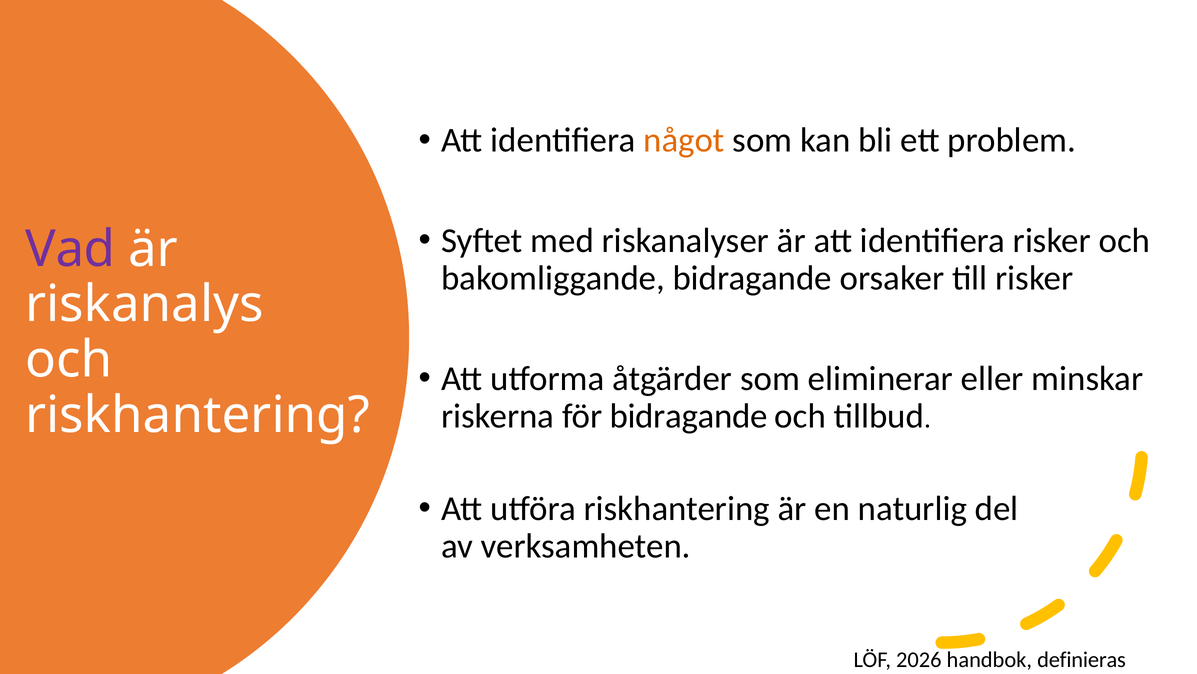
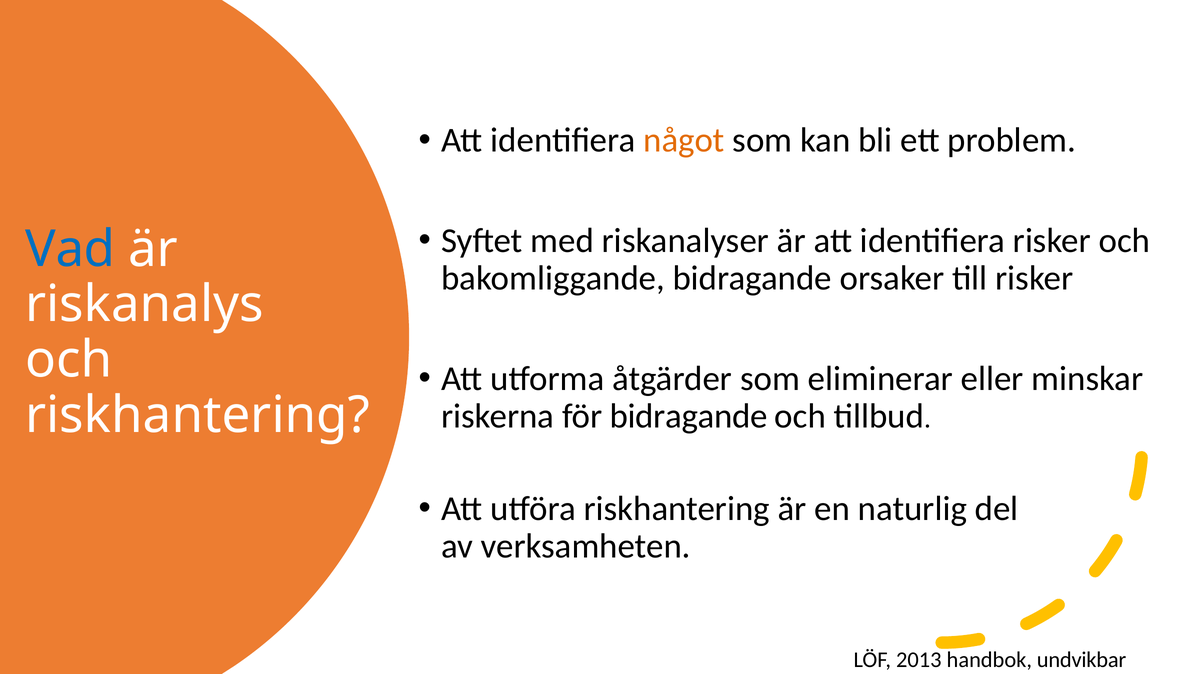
Vad colour: purple -> blue
2026: 2026 -> 2013
definieras: definieras -> undvikbar
